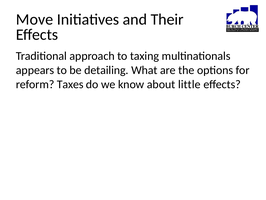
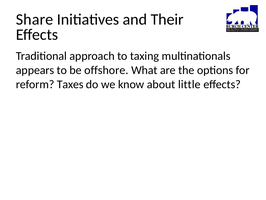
Move: Move -> Share
detailing: detailing -> offshore
